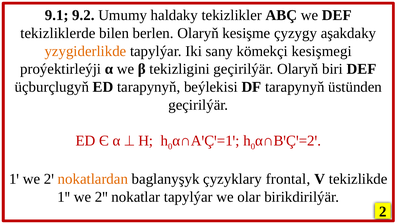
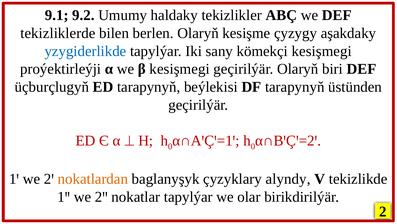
yzygiderlikde colour: orange -> blue
β tekizligini: tekizligini -> kesişmegi
frontal: frontal -> alyndy
